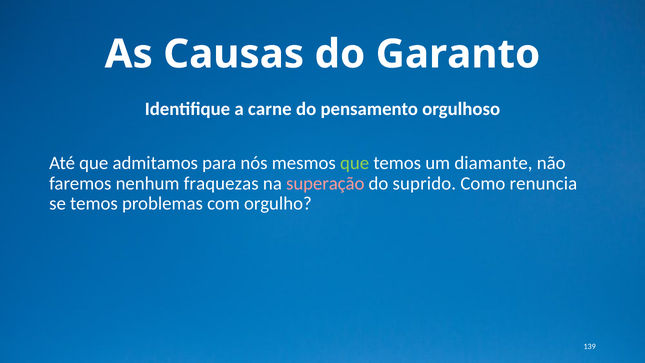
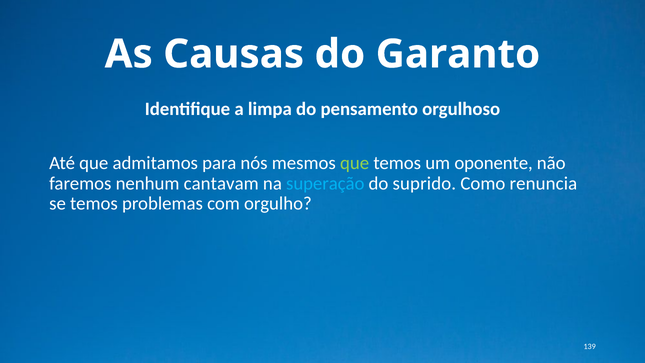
carne: carne -> limpa
diamante: diamante -> oponente
fraquezas: fraquezas -> cantavam
superação colour: pink -> light blue
